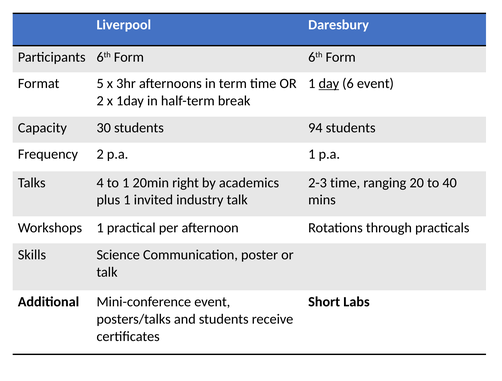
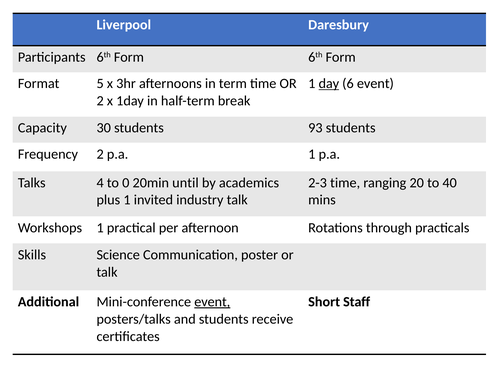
94: 94 -> 93
to 1: 1 -> 0
right: right -> until
event at (212, 302) underline: none -> present
Labs: Labs -> Staff
